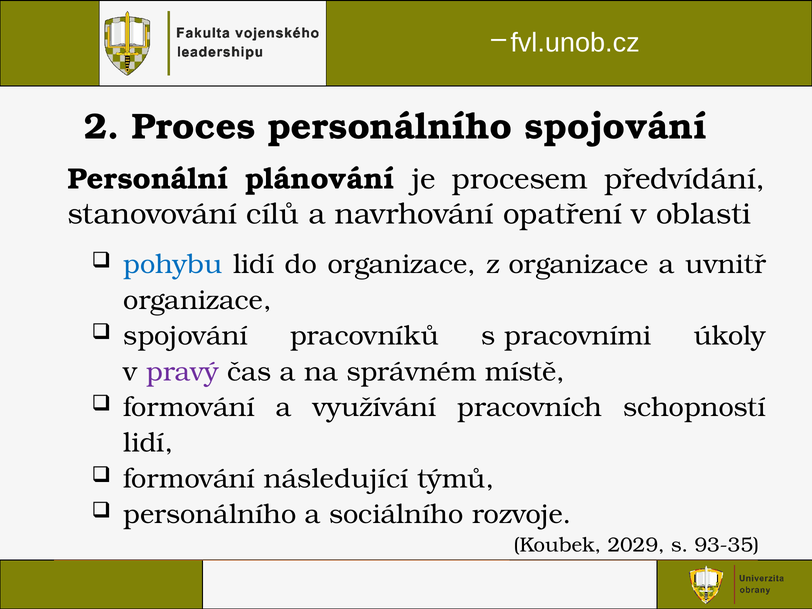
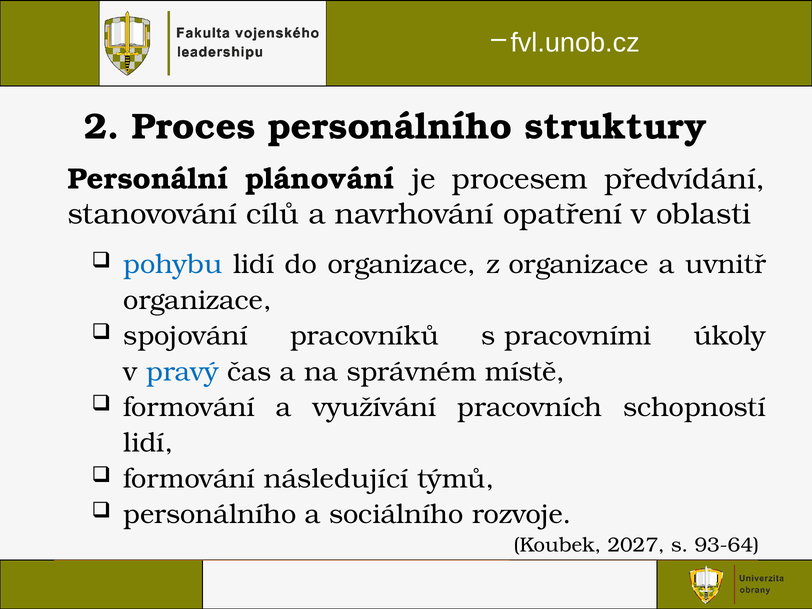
personálního spojování: spojování -> struktury
pravý colour: purple -> blue
2029: 2029 -> 2027
93-35: 93-35 -> 93-64
